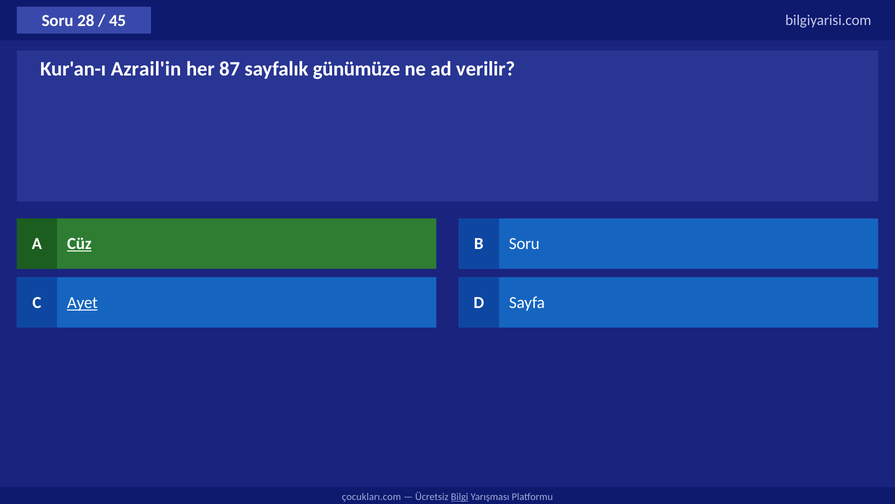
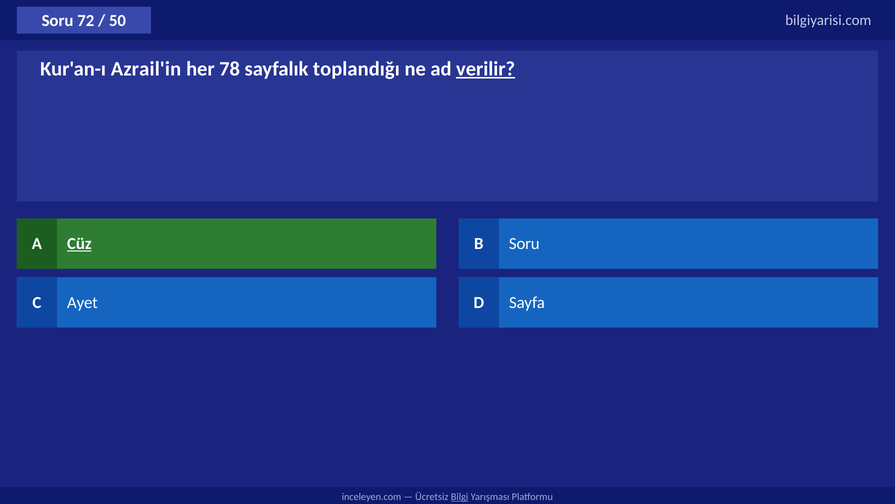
28: 28 -> 72
45: 45 -> 50
87: 87 -> 78
günümüze: günümüze -> toplandığı
verilir underline: none -> present
Ayet underline: present -> none
çocukları.com: çocukları.com -> inceleyen.com
